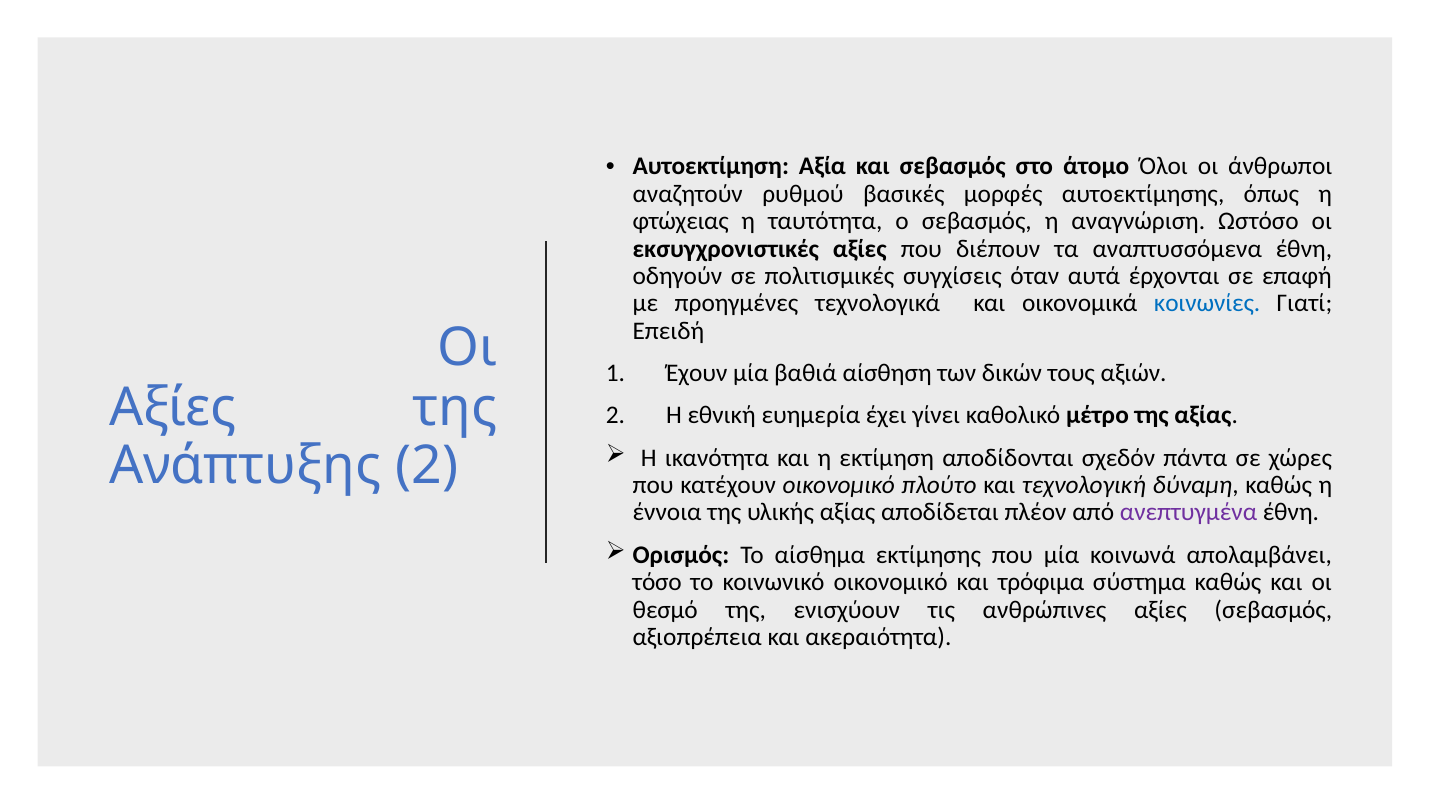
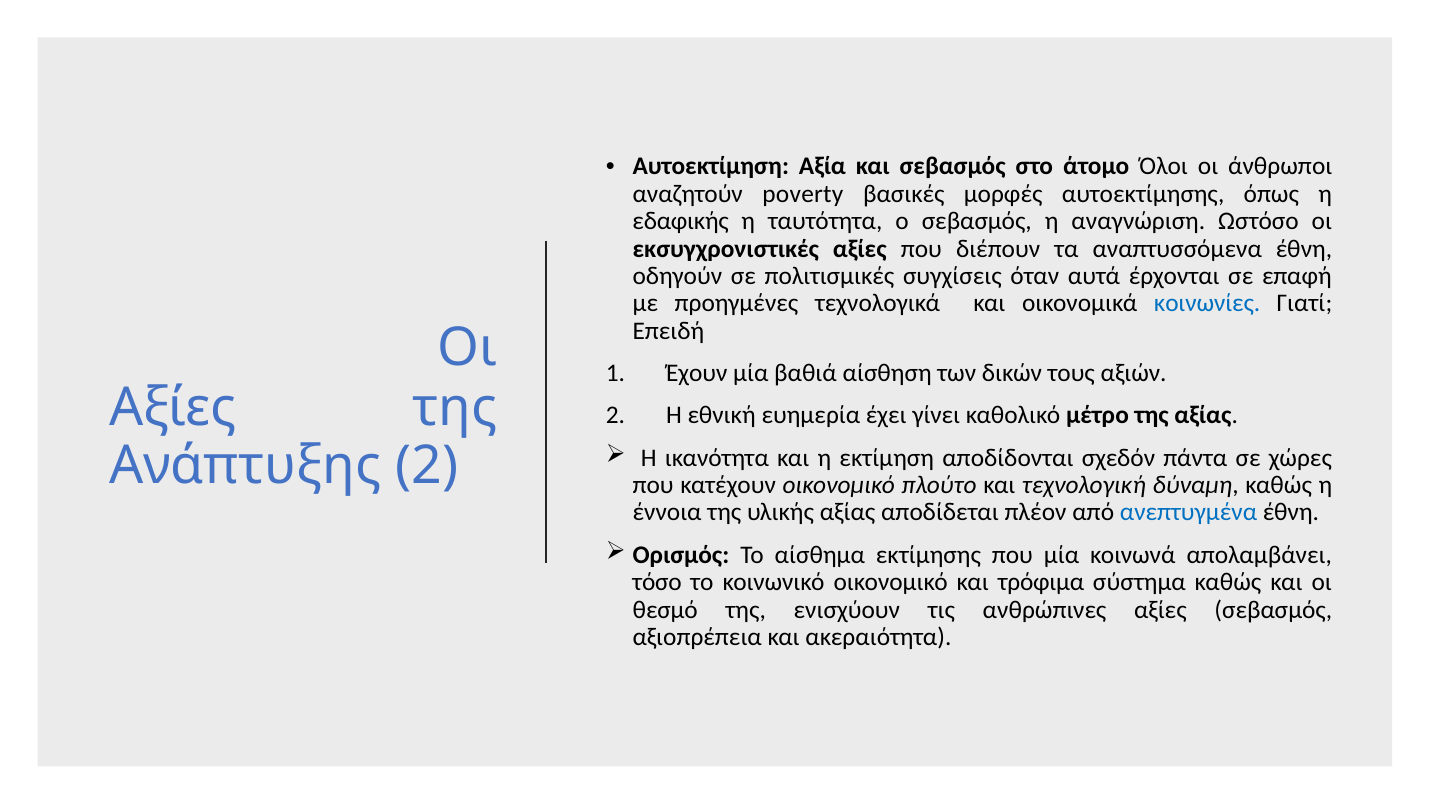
ρυθμού: ρυθμού -> poverty
φτώχειας: φτώχειας -> εδαφικής
ανεπτυγμένα colour: purple -> blue
